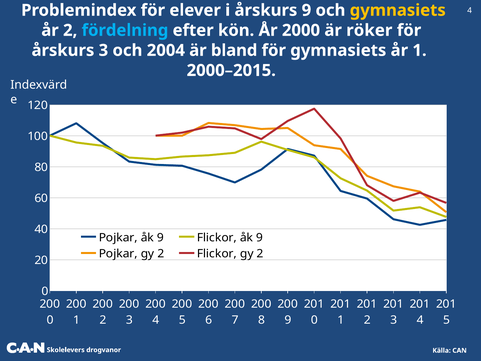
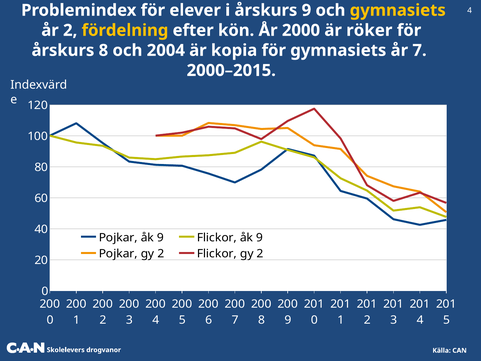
fördelning colour: light blue -> yellow
årskurs 3: 3 -> 8
bland: bland -> kopia
år 1: 1 -> 7
